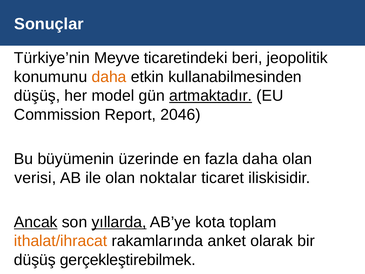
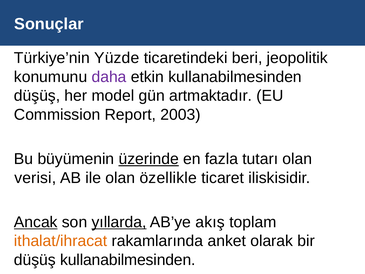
Meyve: Meyve -> Yüzde
daha at (109, 77) colour: orange -> purple
artmaktadır underline: present -> none
2046: 2046 -> 2003
üzerinde underline: none -> present
fazla daha: daha -> tutarı
noktalar: noktalar -> özellikle
kota: kota -> akış
düşüş gerçekleştirebilmek: gerçekleştirebilmek -> kullanabilmesinden
